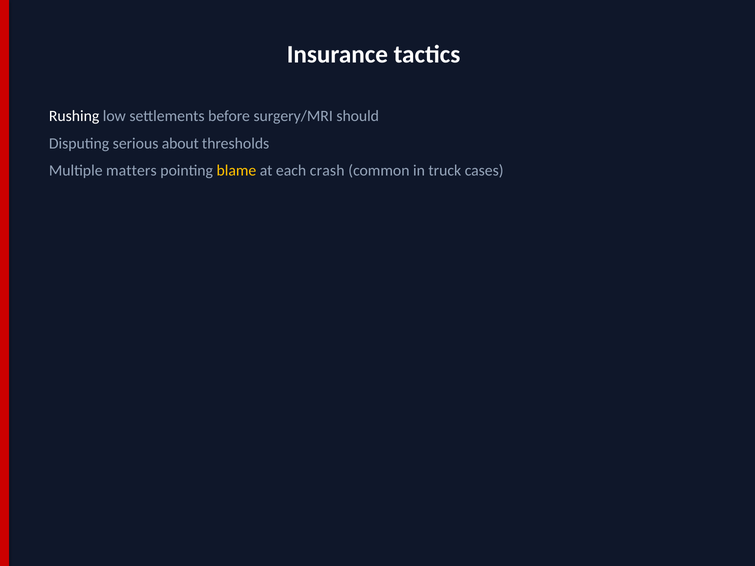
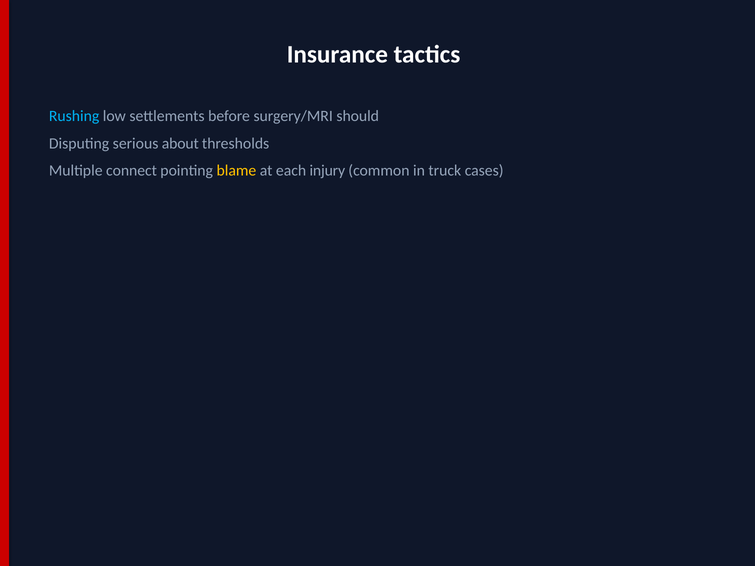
Rushing colour: white -> light blue
matters: matters -> connect
crash: crash -> injury
